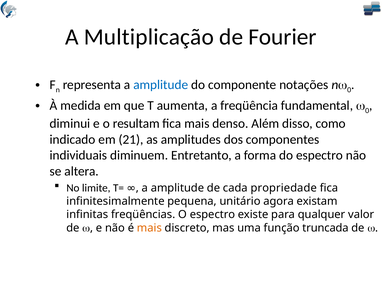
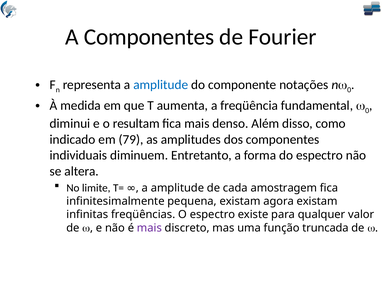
A Multiplicação: Multiplicação -> Componentes
21: 21 -> 79
propriedade: propriedade -> amostragem
pequena unitário: unitário -> existam
mais at (149, 228) colour: orange -> purple
